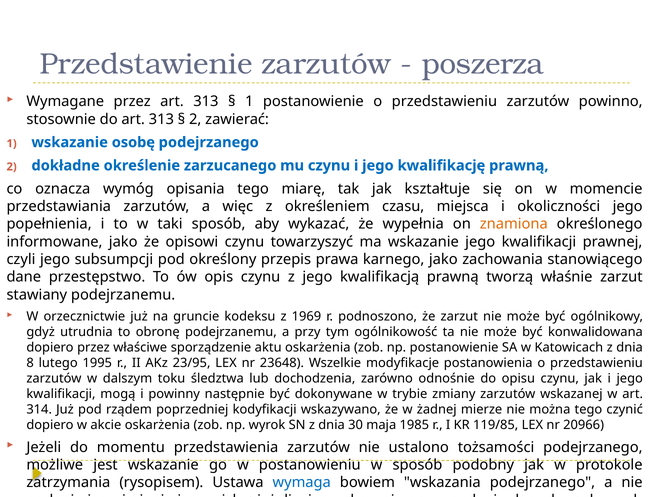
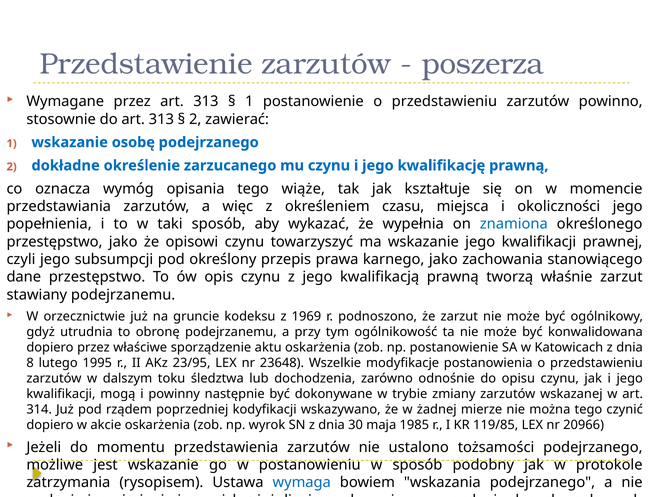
miarę: miarę -> wiąże
znamiona colour: orange -> blue
informowane at (55, 242): informowane -> przestępstwo
